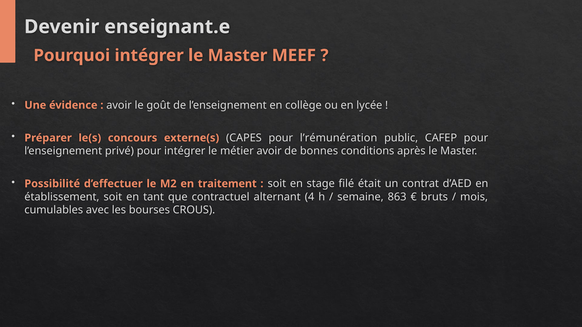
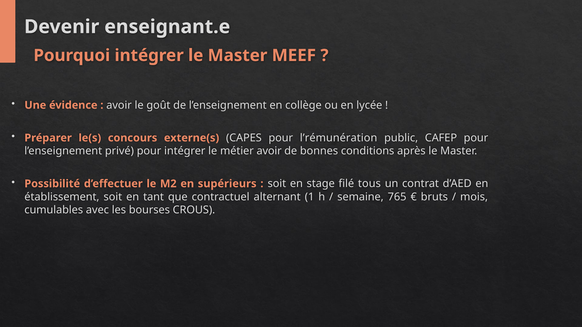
traitement: traitement -> supérieurs
était: était -> tous
4: 4 -> 1
863: 863 -> 765
